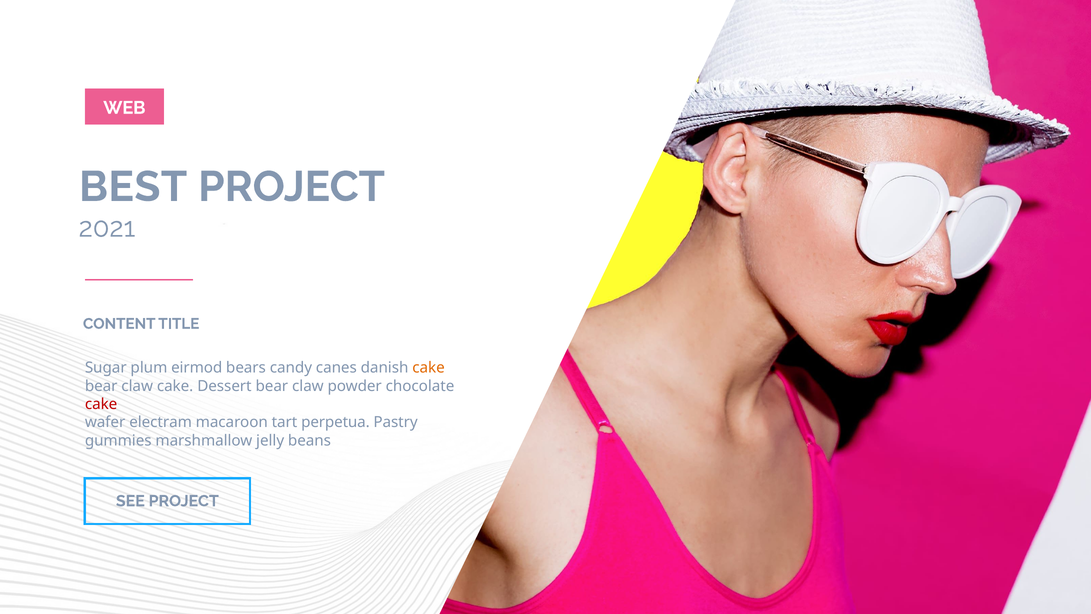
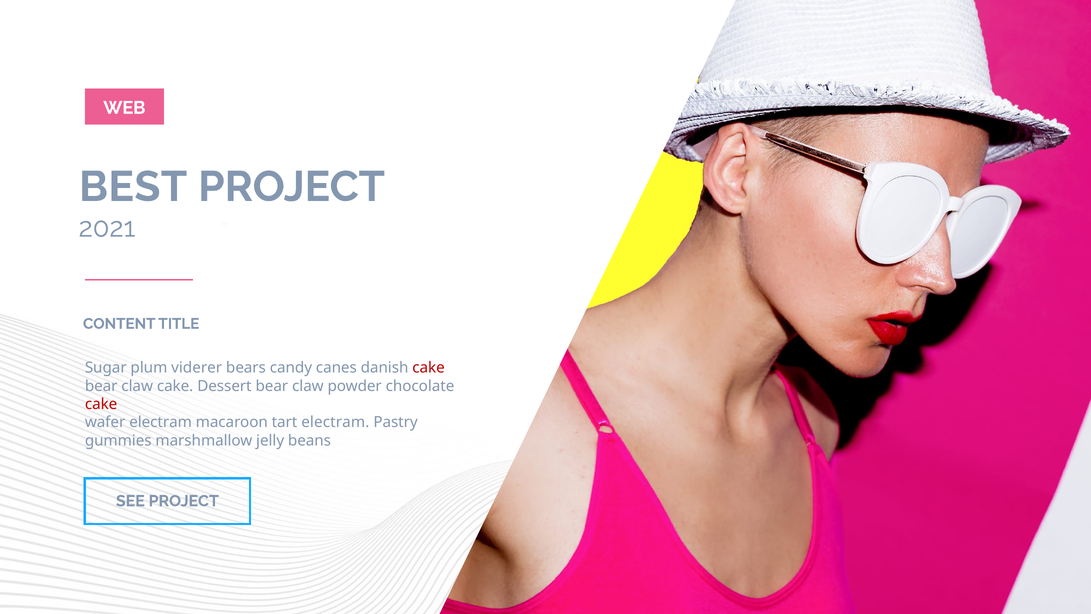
eirmod: eirmod -> viderer
cake at (429, 368) colour: orange -> red
tart perpetua: perpetua -> electram
